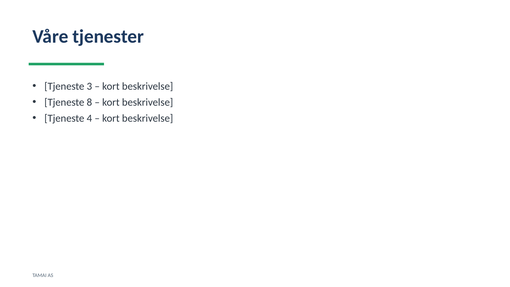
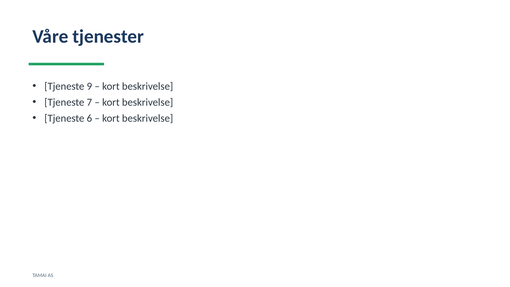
3: 3 -> 9
8: 8 -> 7
4: 4 -> 6
